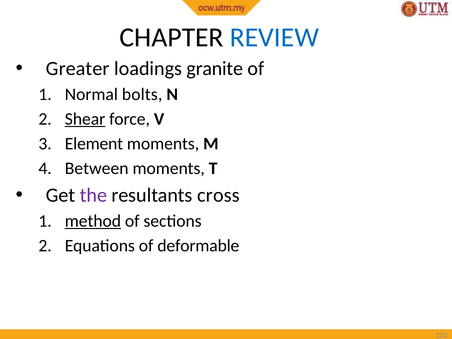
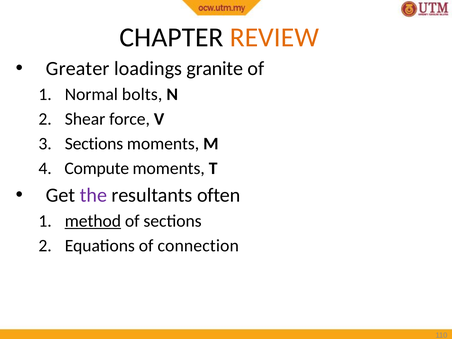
REVIEW colour: blue -> orange
Shear underline: present -> none
Element at (94, 144): Element -> Sections
Between: Between -> Compute
cross: cross -> often
deformable: deformable -> connection
